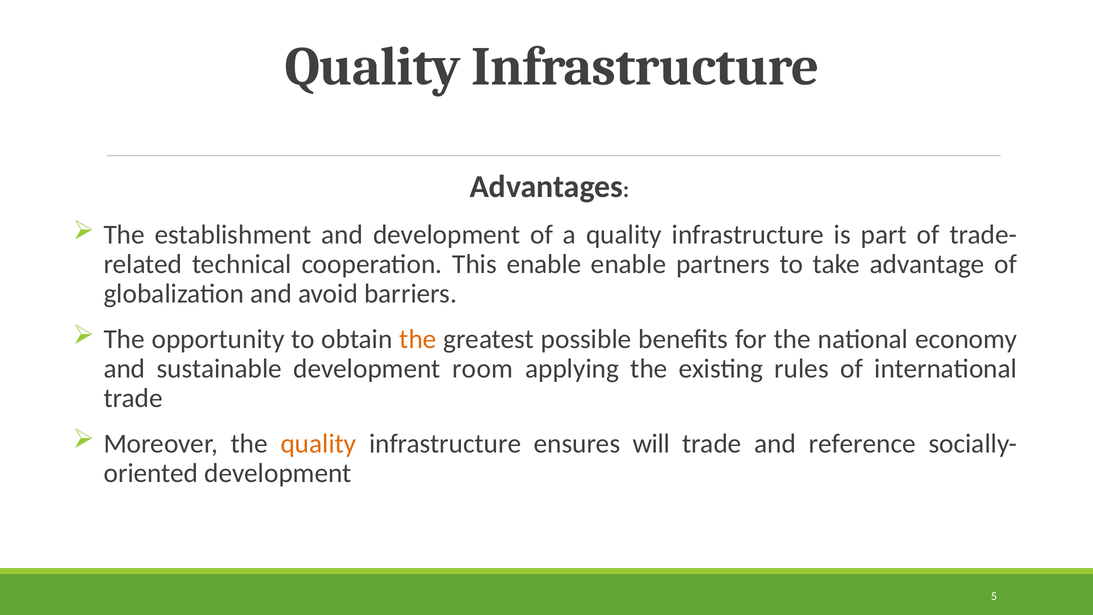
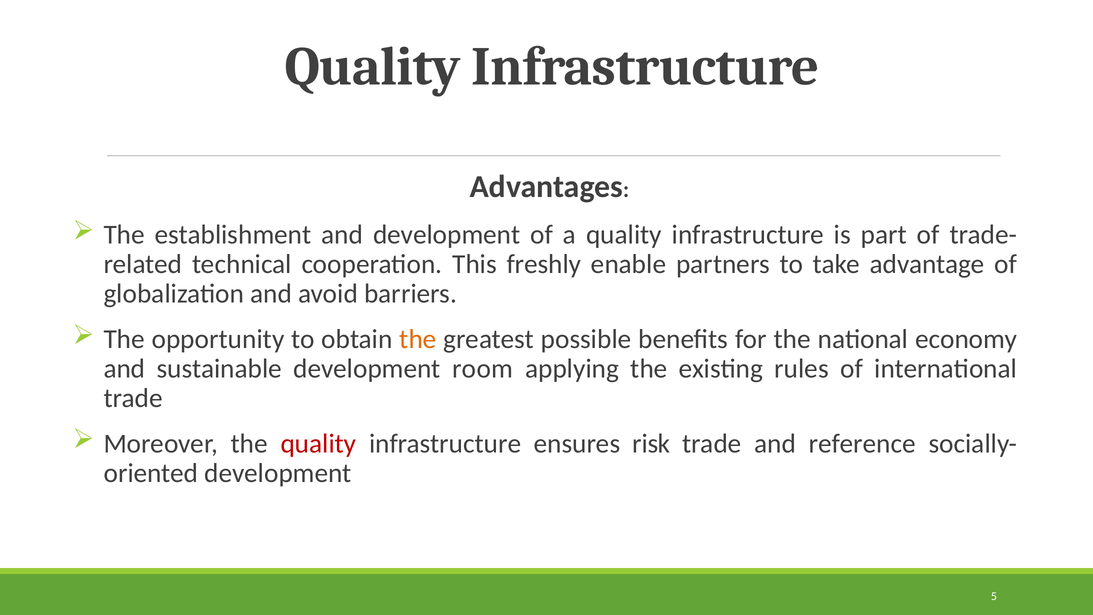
This enable: enable -> freshly
quality at (318, 443) colour: orange -> red
will: will -> risk
